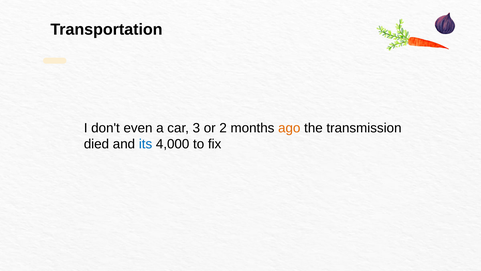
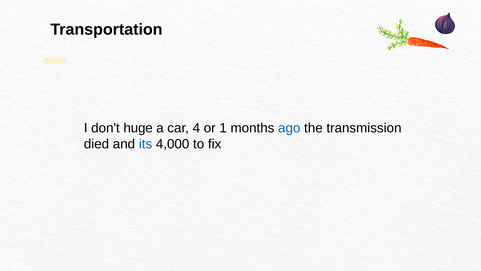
even: even -> huge
3: 3 -> 4
2: 2 -> 1
ago colour: orange -> blue
